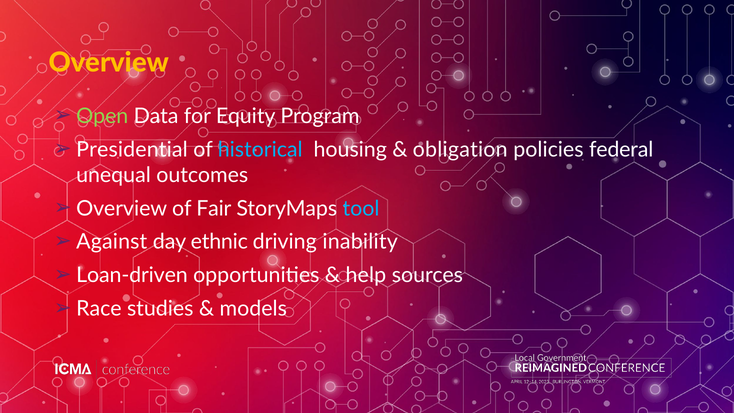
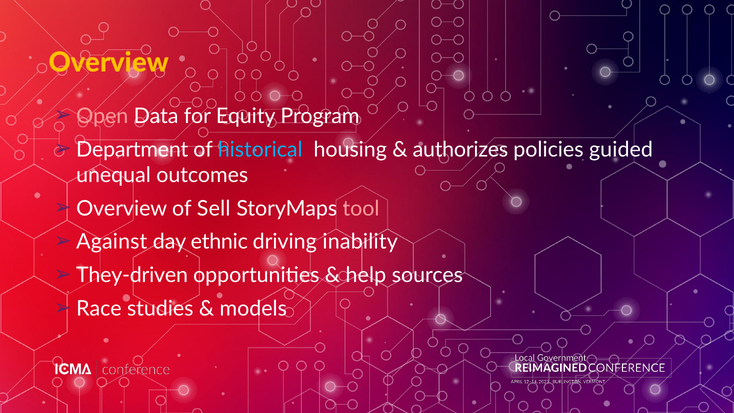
Open colour: light green -> pink
Presidential: Presidential -> Department
obligation: obligation -> authorizes
federal: federal -> guided
Fair: Fair -> Sell
tool colour: light blue -> pink
Loan-driven: Loan-driven -> They-driven
